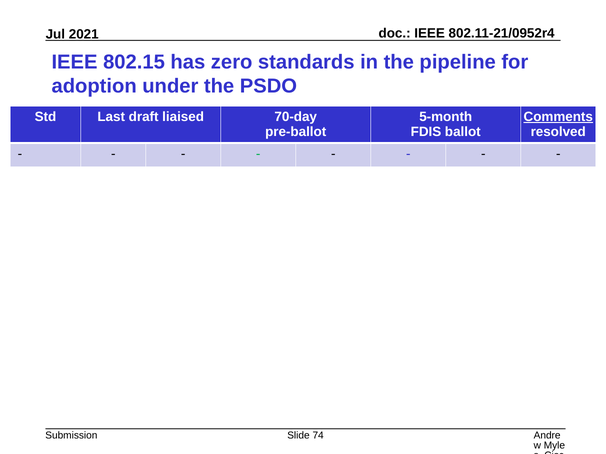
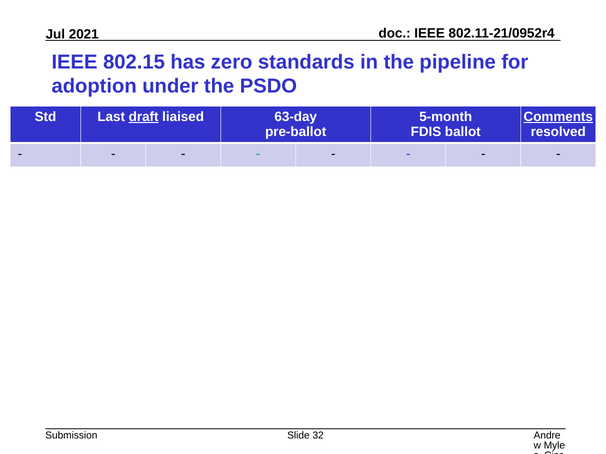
draft underline: none -> present
70-day: 70-day -> 63-day
74: 74 -> 32
